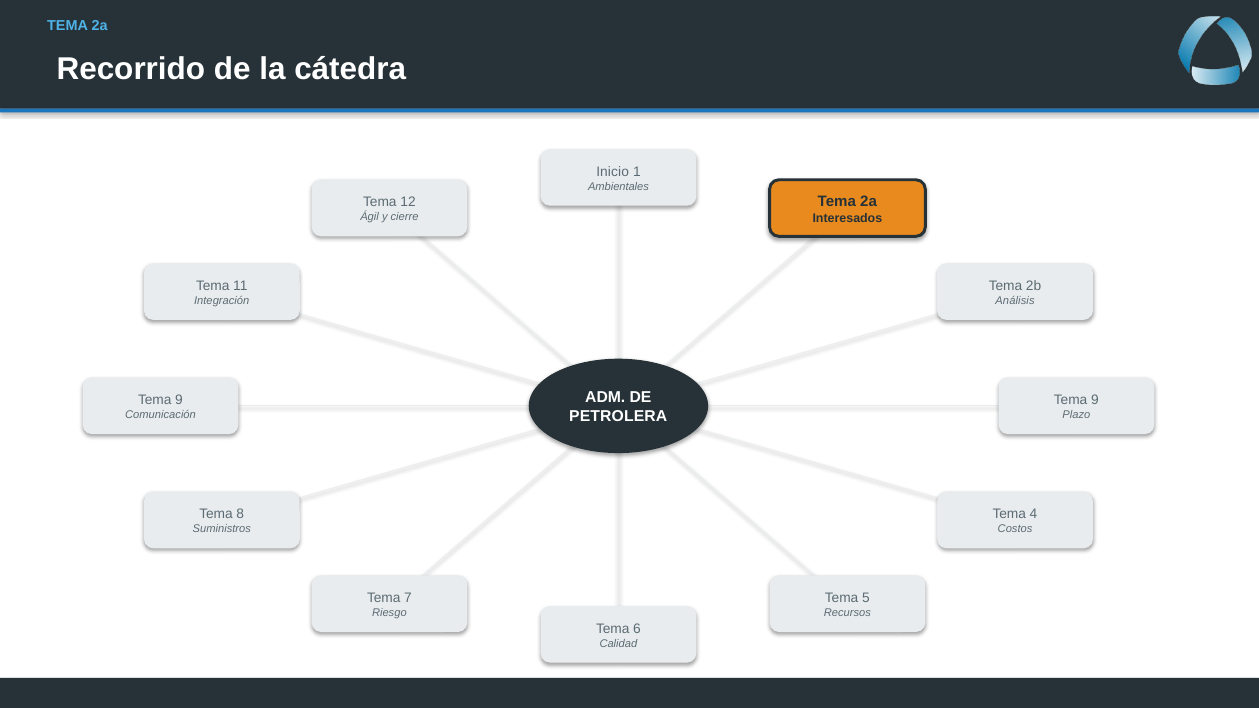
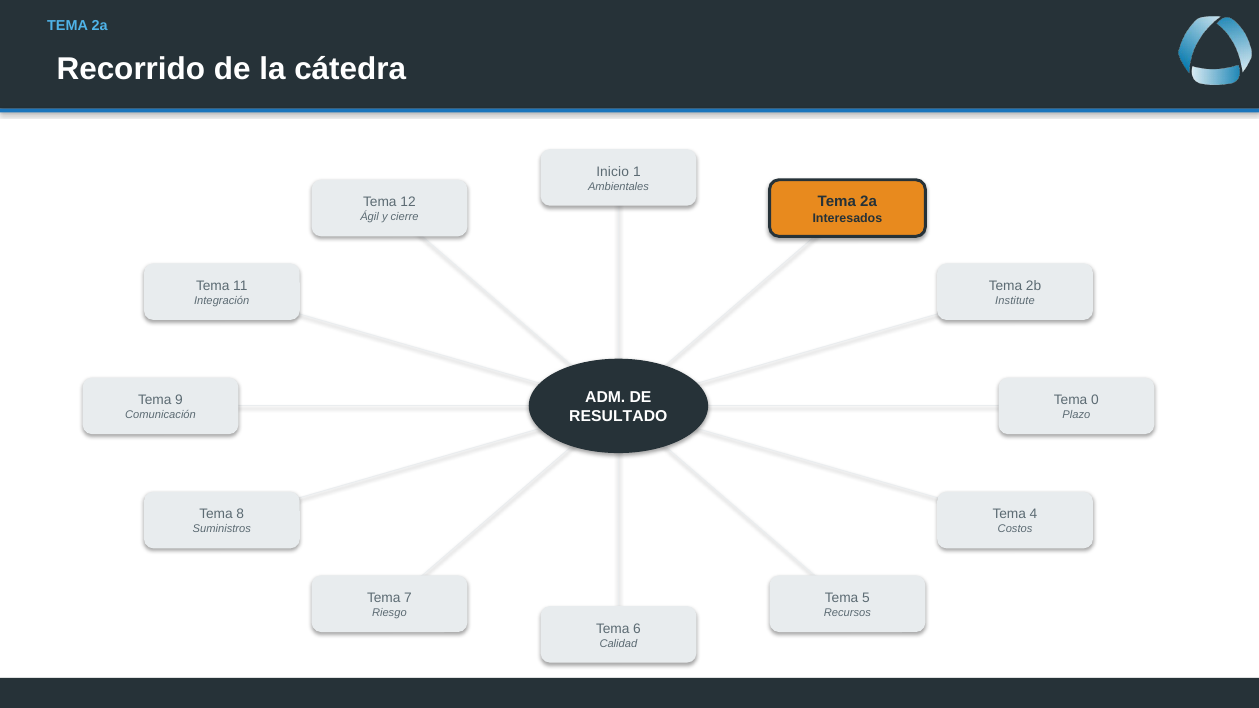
Análisis: Análisis -> Institute
9 at (1095, 400): 9 -> 0
PETROLERA: PETROLERA -> RESULTADO
